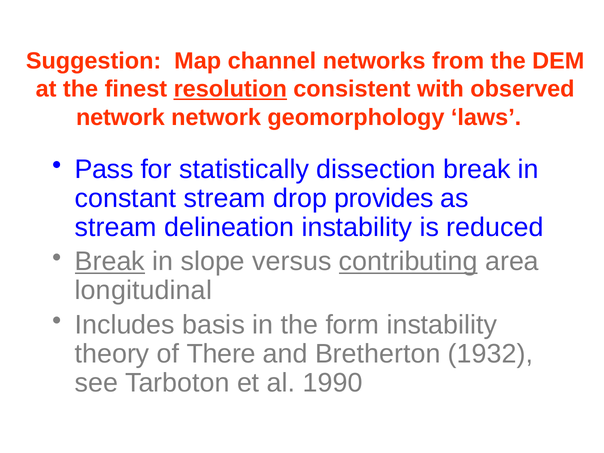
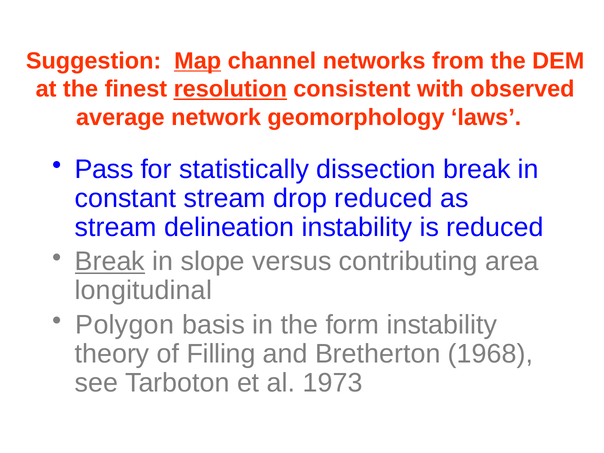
Map underline: none -> present
network at (120, 117): network -> average
drop provides: provides -> reduced
contributing underline: present -> none
Includes: Includes -> Polygon
There: There -> Filling
1932: 1932 -> 1968
1990: 1990 -> 1973
